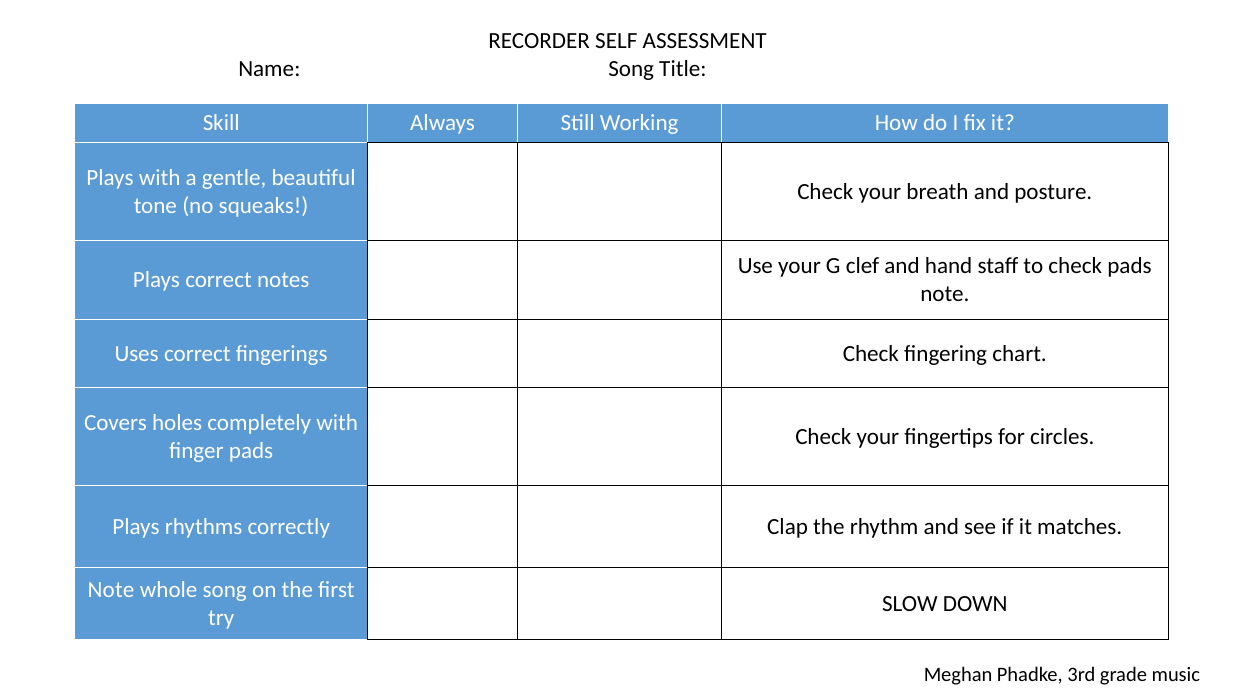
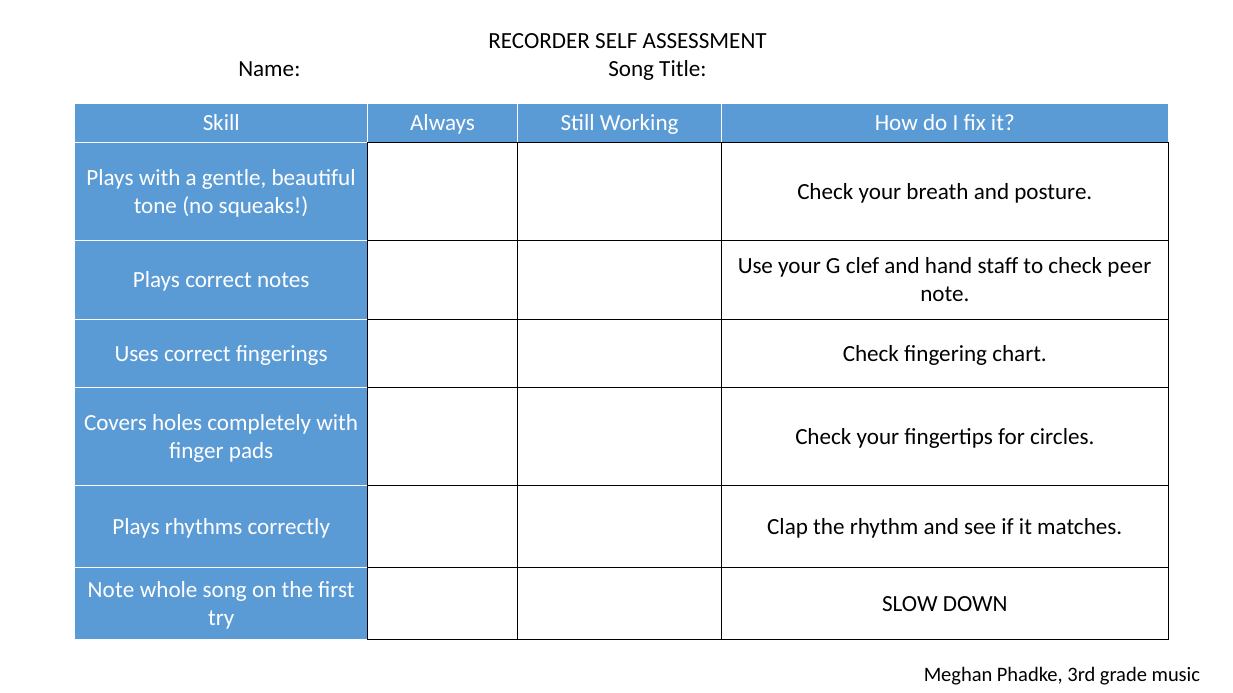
check pads: pads -> peer
